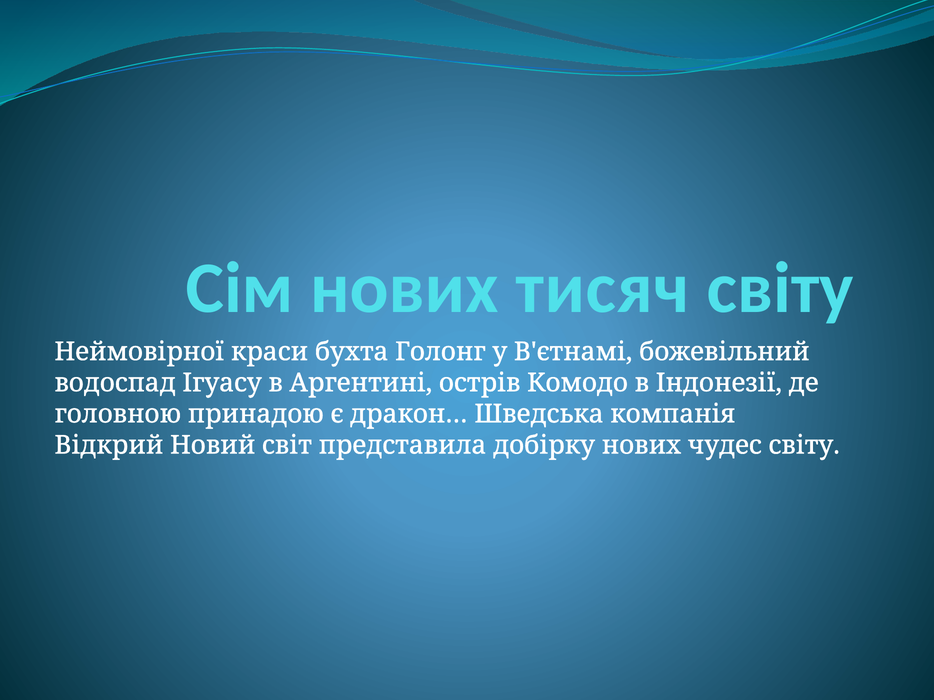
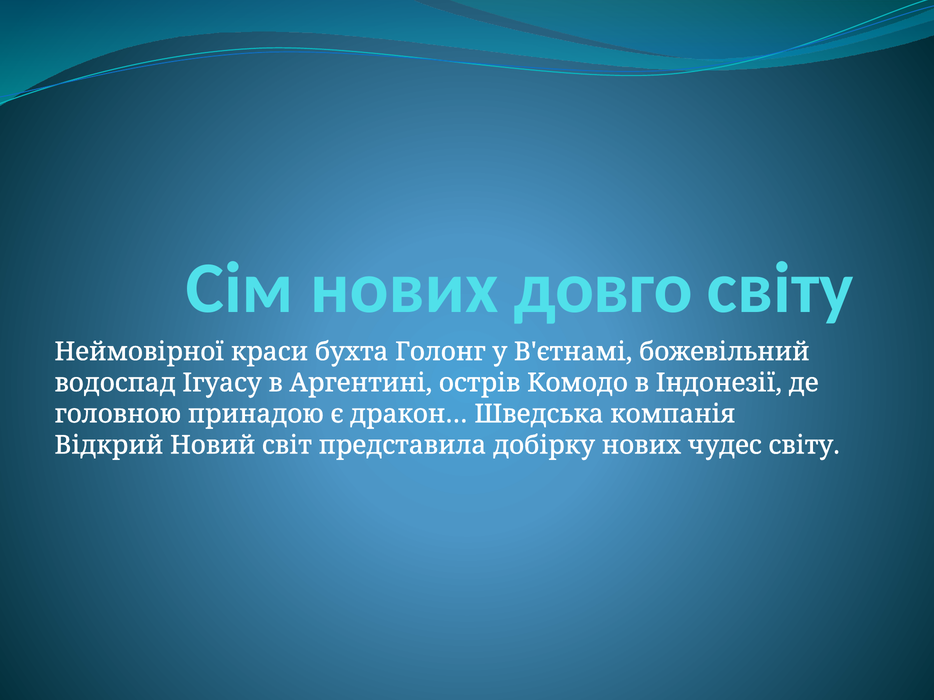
тисяч: тисяч -> довго
